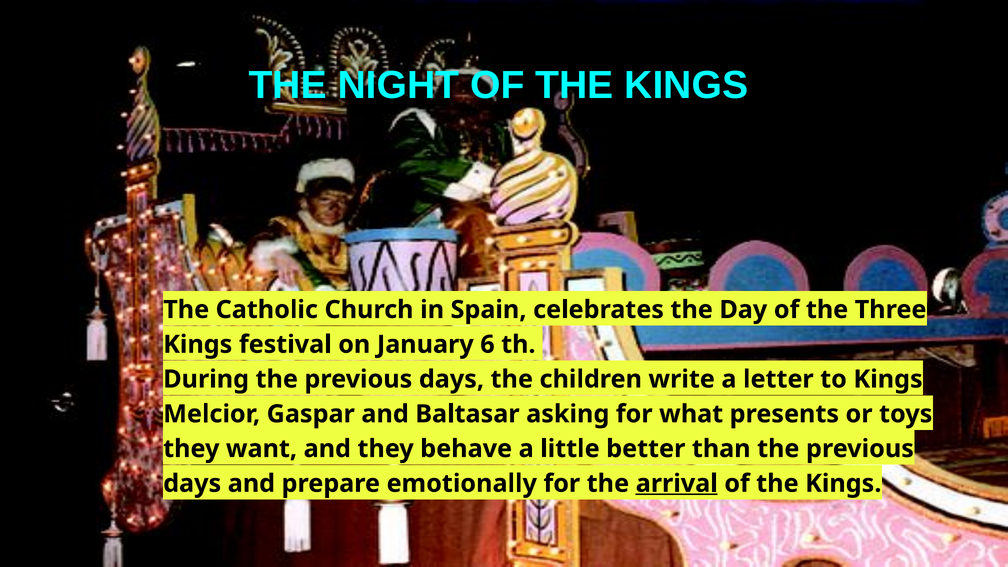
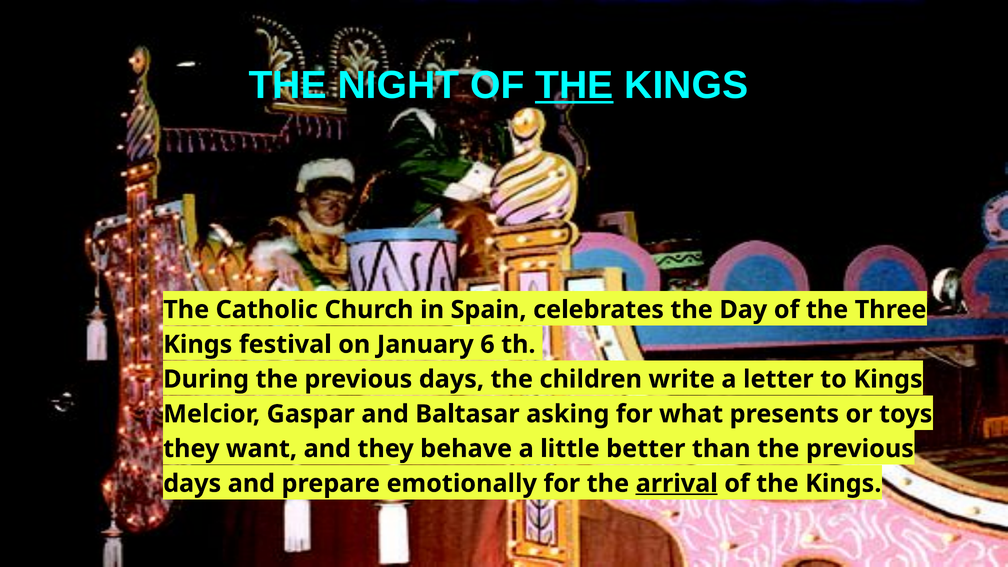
THE at (574, 85) underline: none -> present
